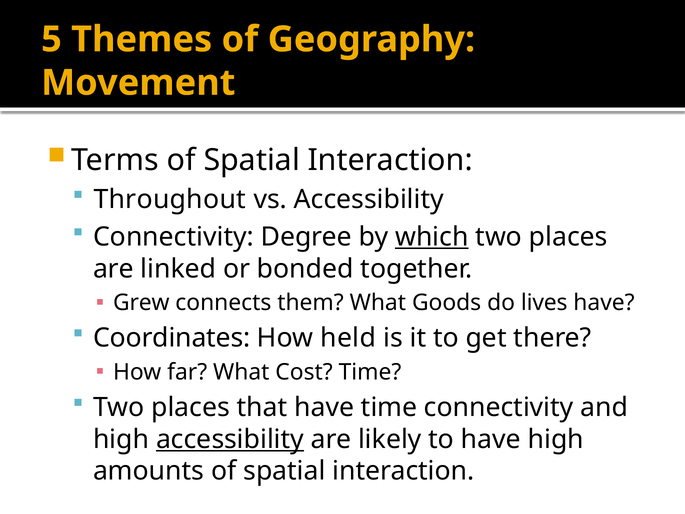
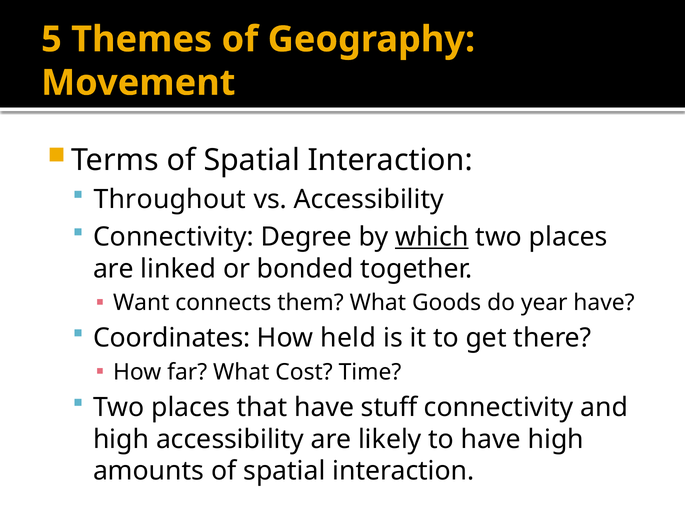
Grew: Grew -> Want
lives: lives -> year
have time: time -> stuff
accessibility at (230, 439) underline: present -> none
